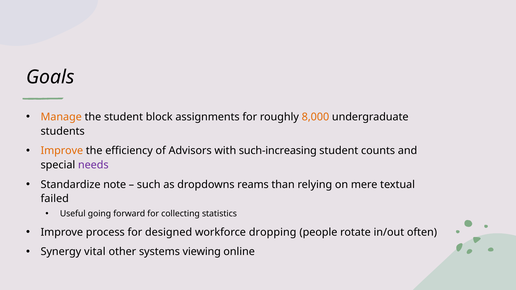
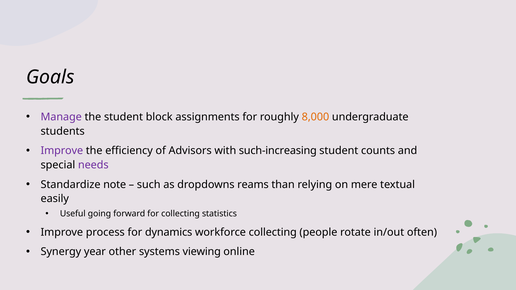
Manage colour: orange -> purple
Improve at (62, 151) colour: orange -> purple
failed: failed -> easily
designed: designed -> dynamics
workforce dropping: dropping -> collecting
vital: vital -> year
